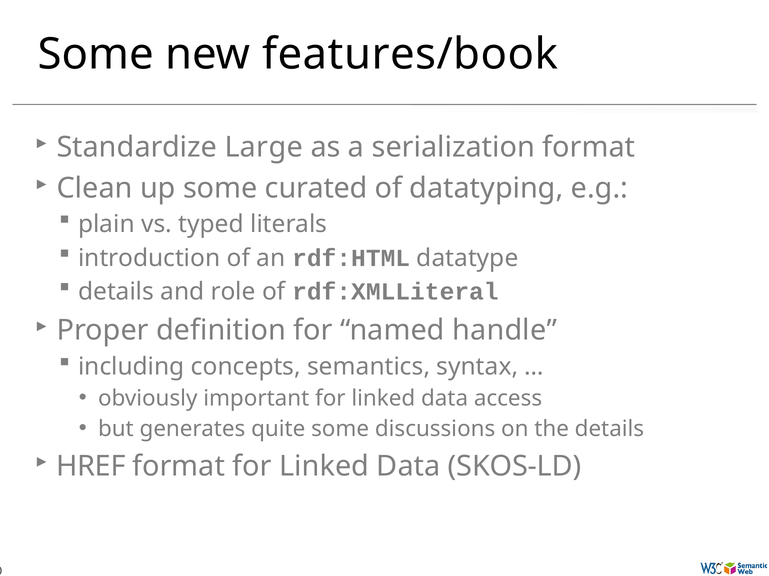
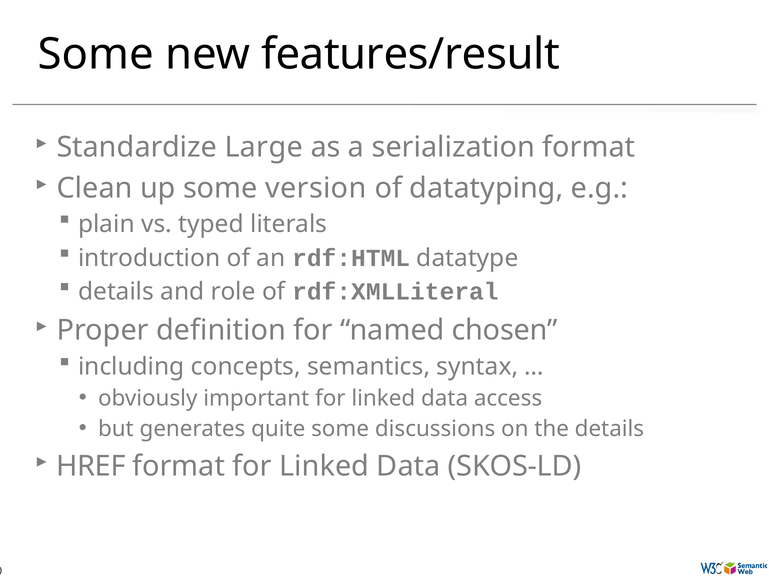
features/book: features/book -> features/result
curated: curated -> version
handle: handle -> chosen
